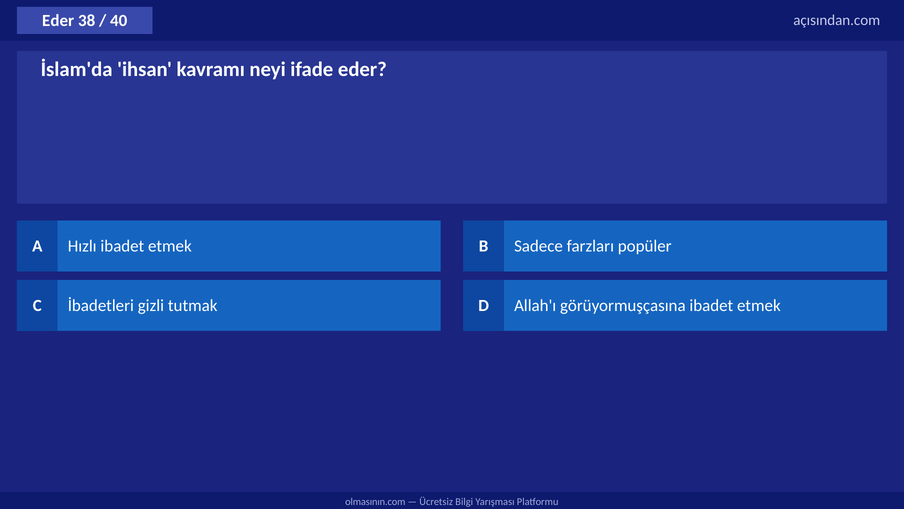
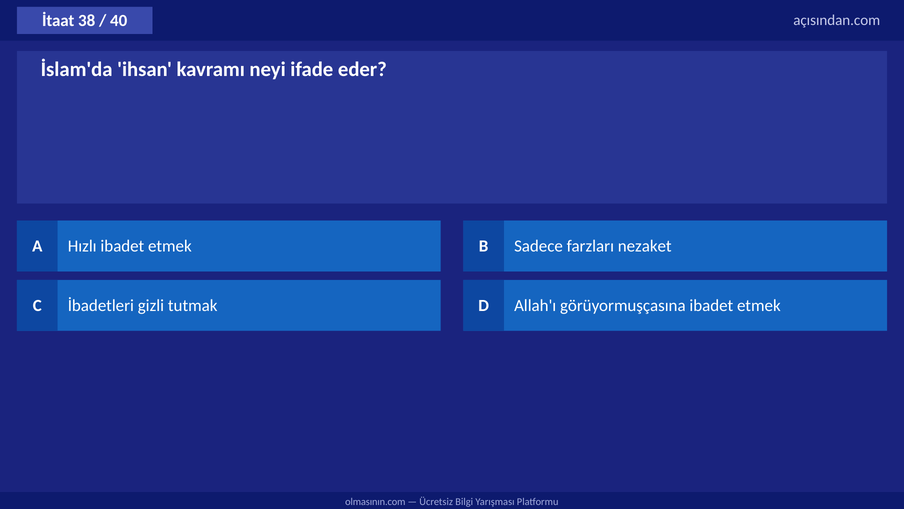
Eder at (58, 21): Eder -> İtaat
popüler: popüler -> nezaket
